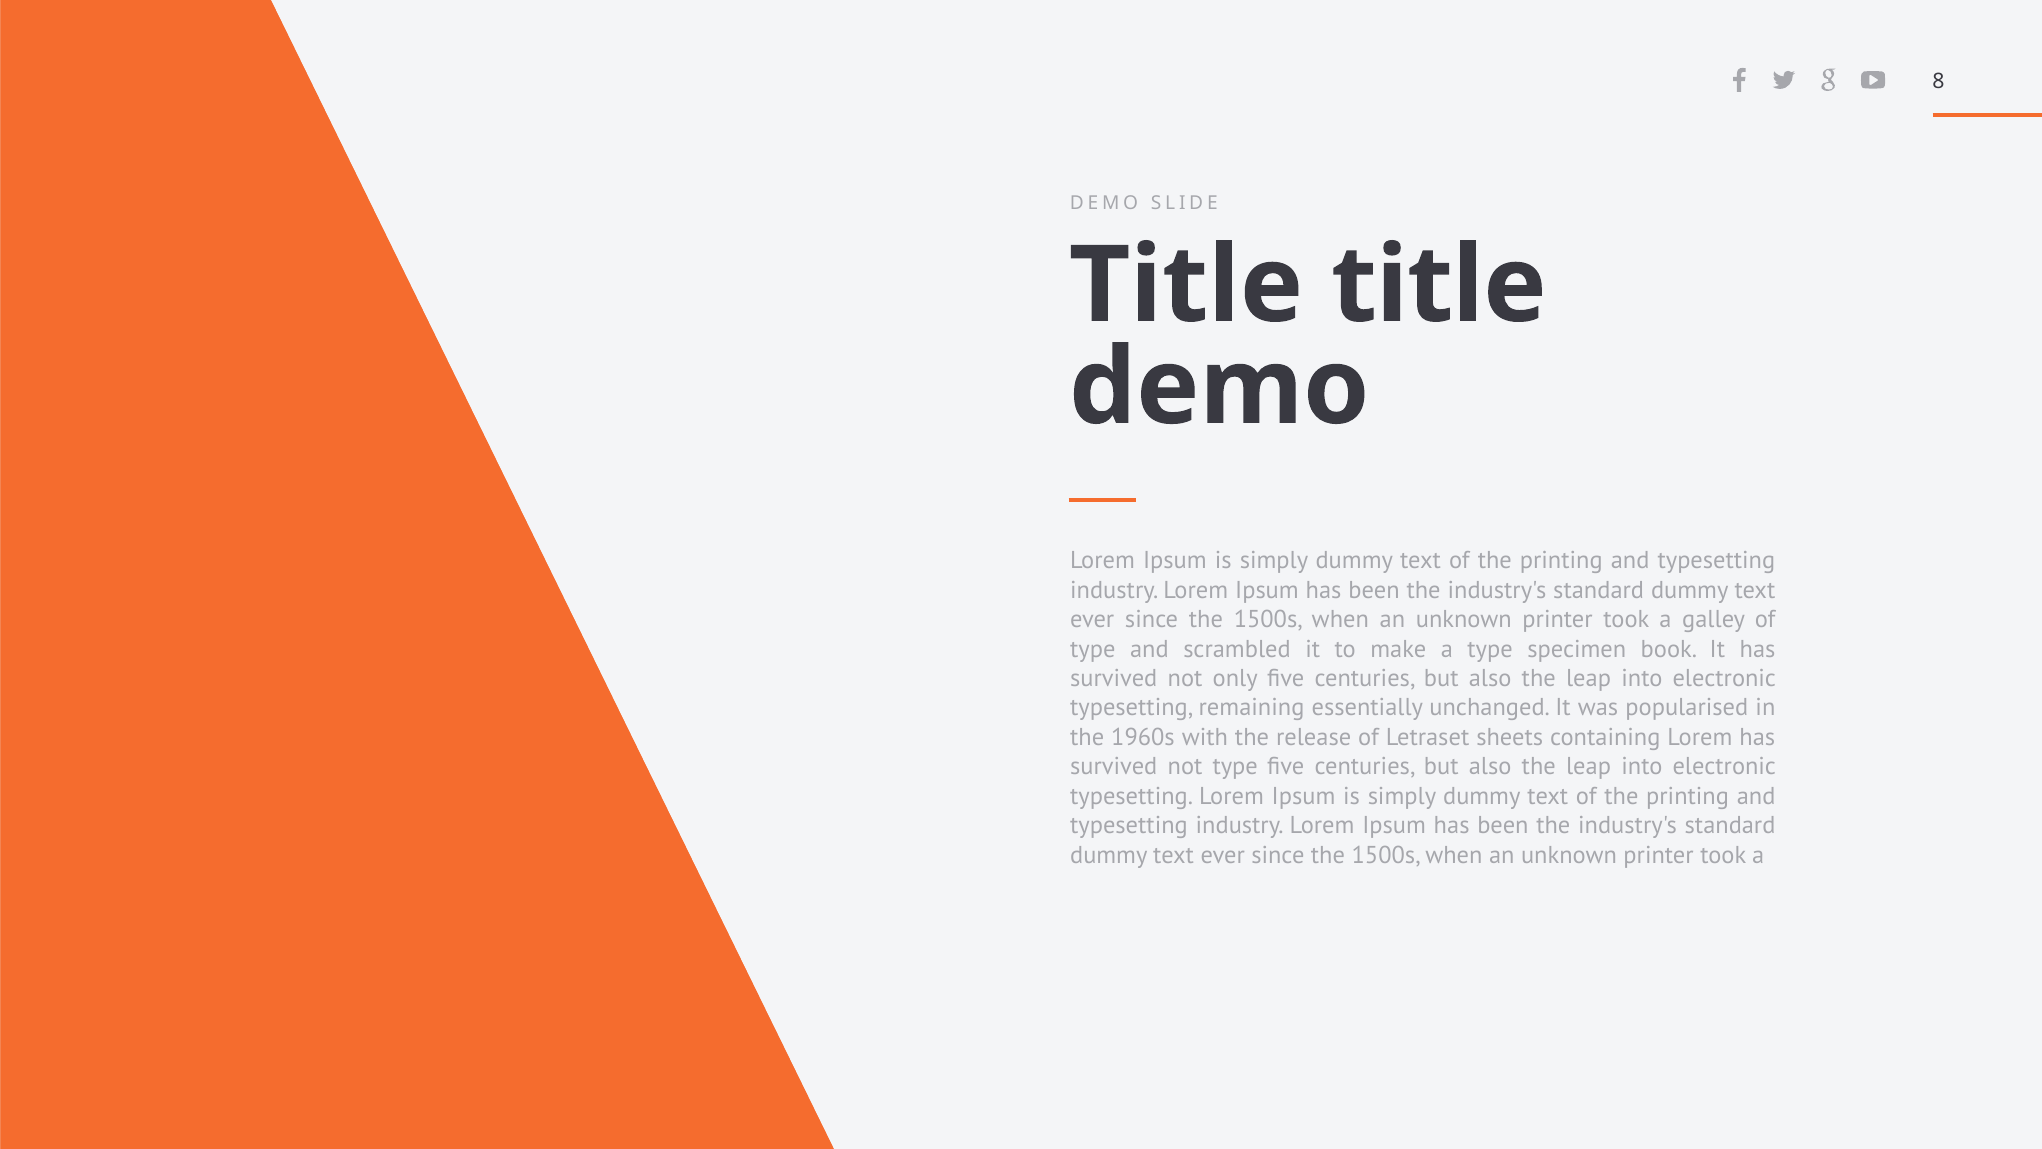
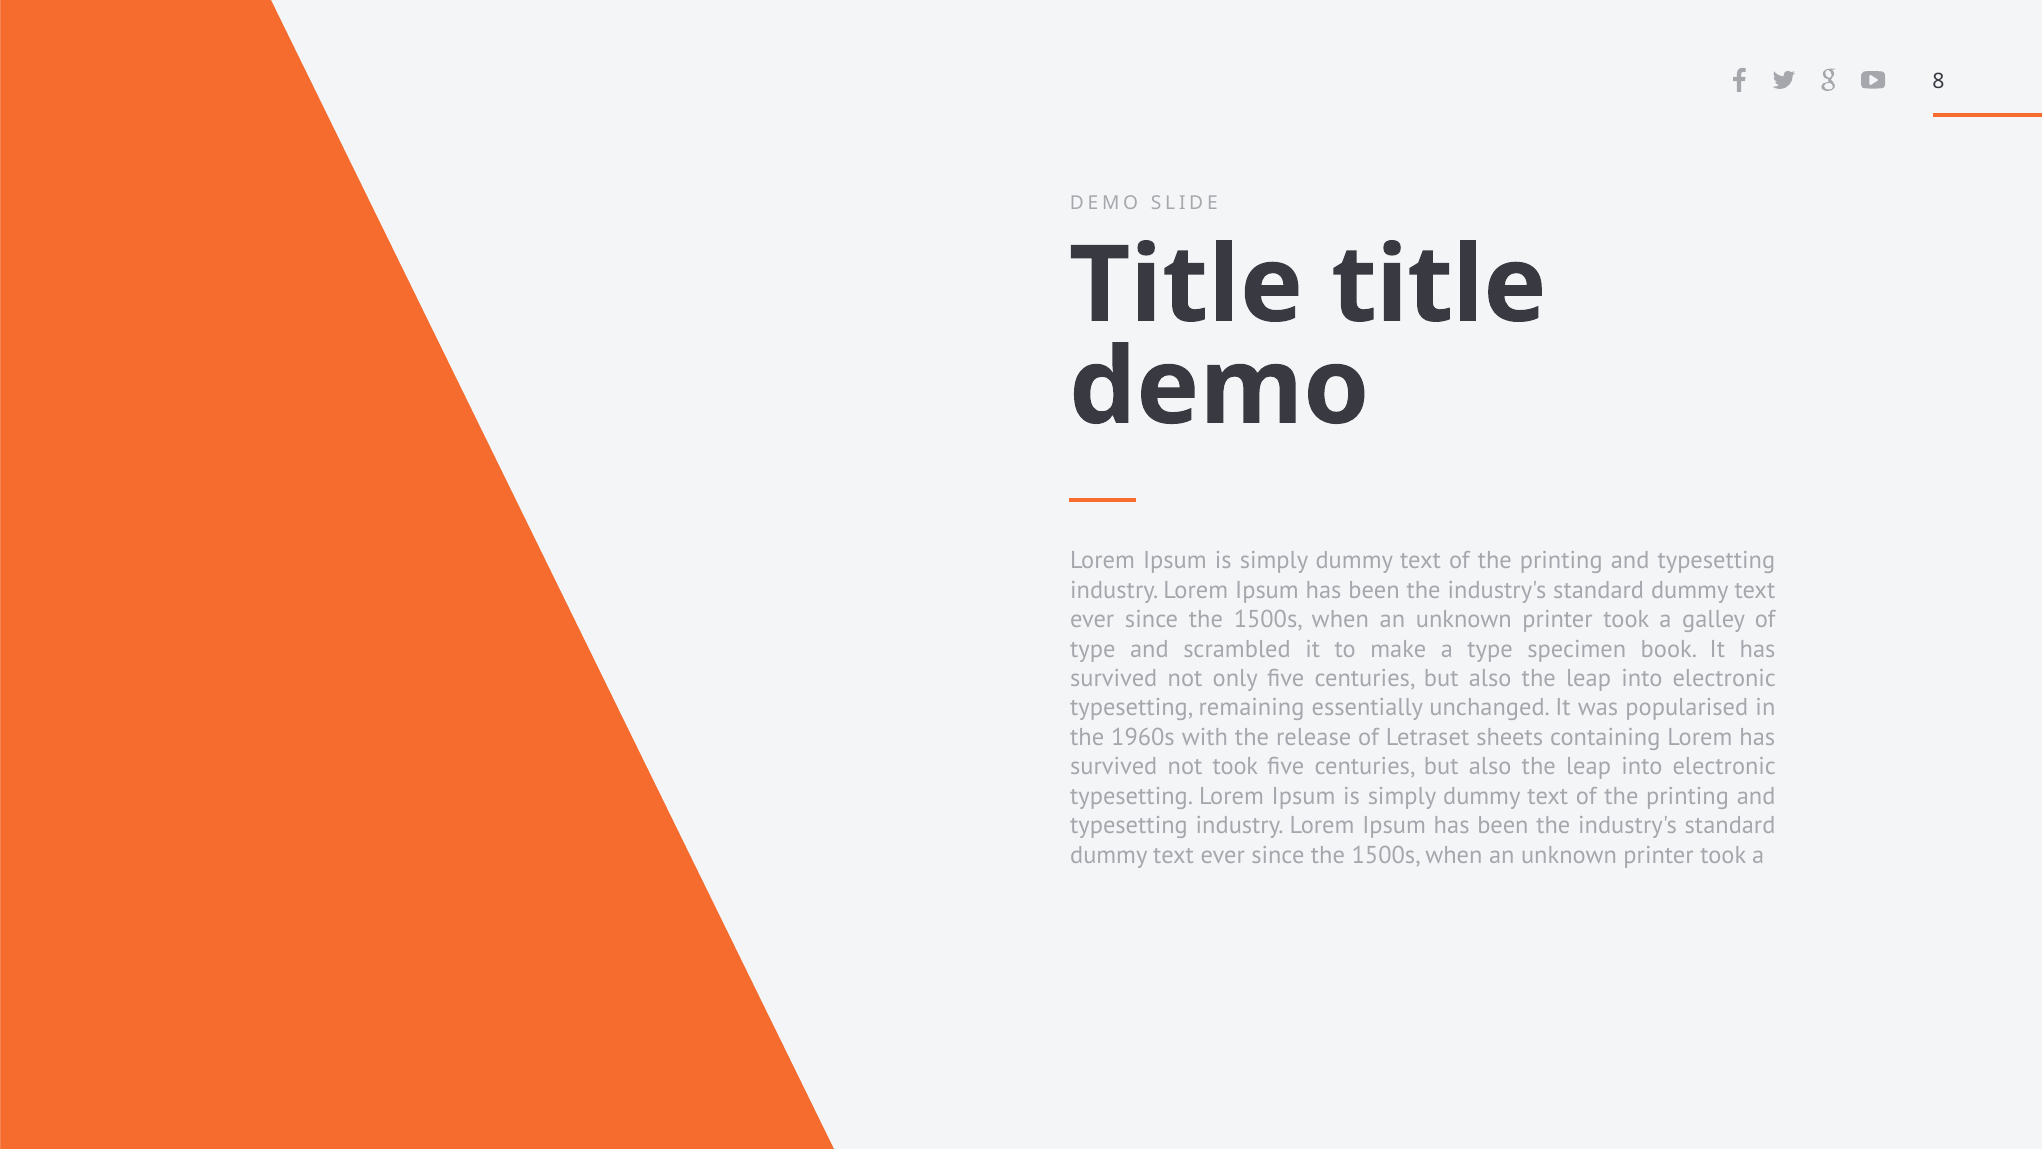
not type: type -> took
